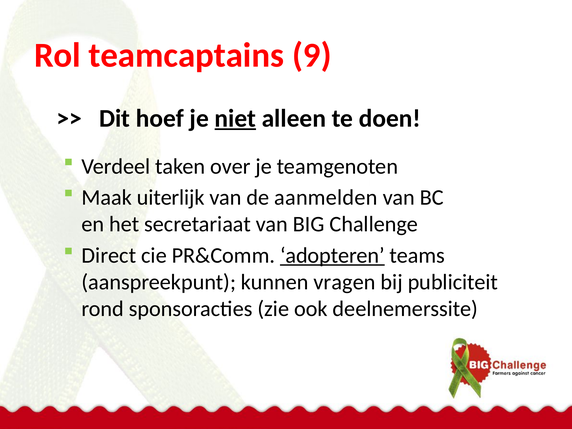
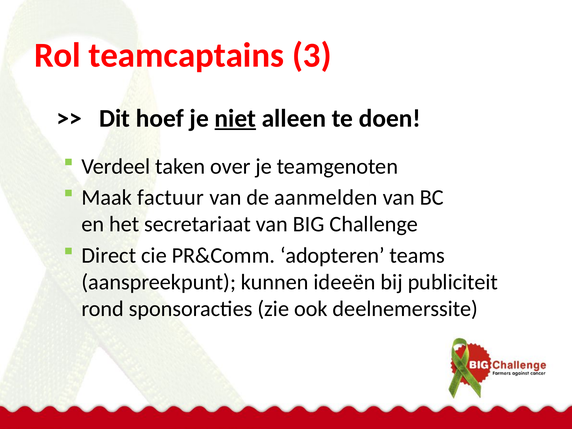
9: 9 -> 3
uiterlijk: uiterlijk -> factuur
adopteren underline: present -> none
vragen: vragen -> ideeën
